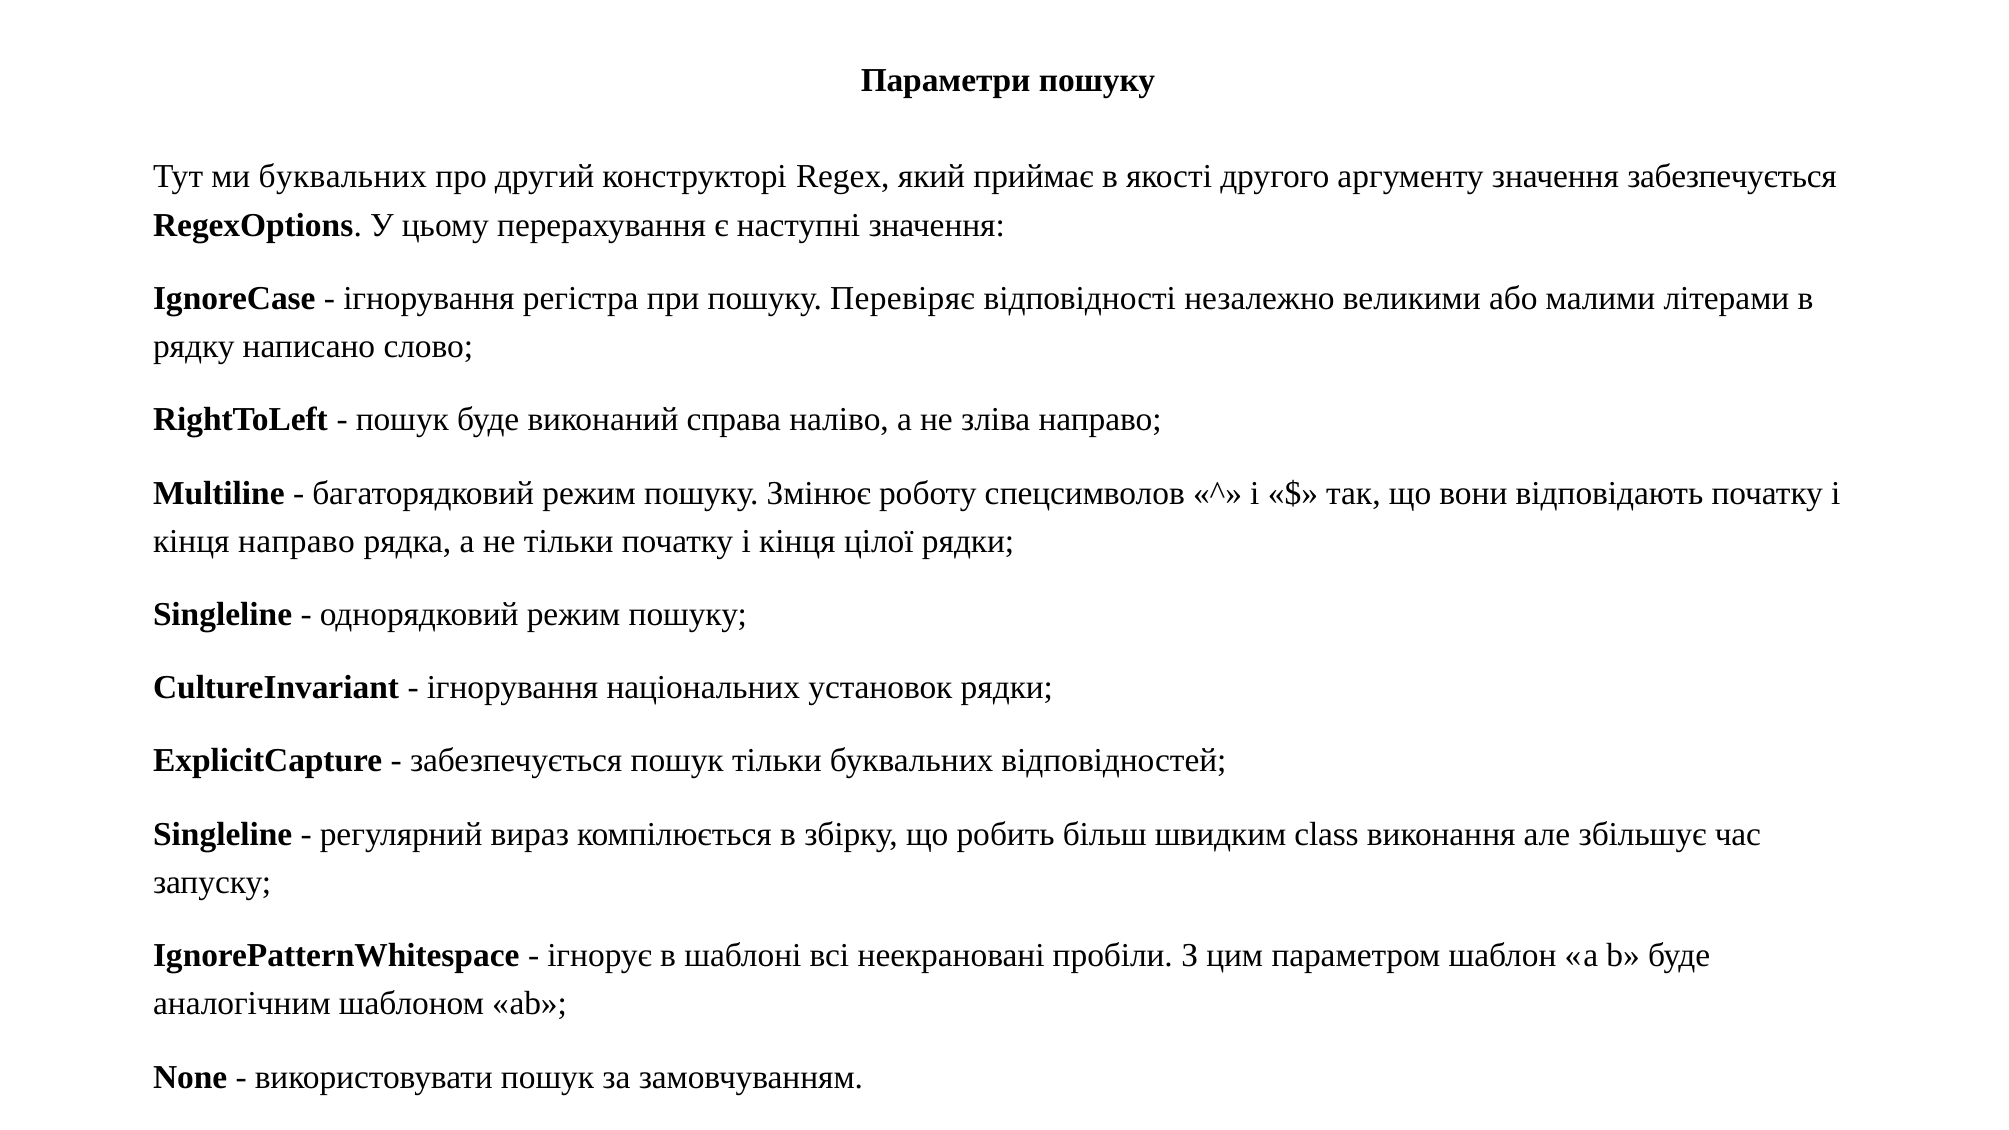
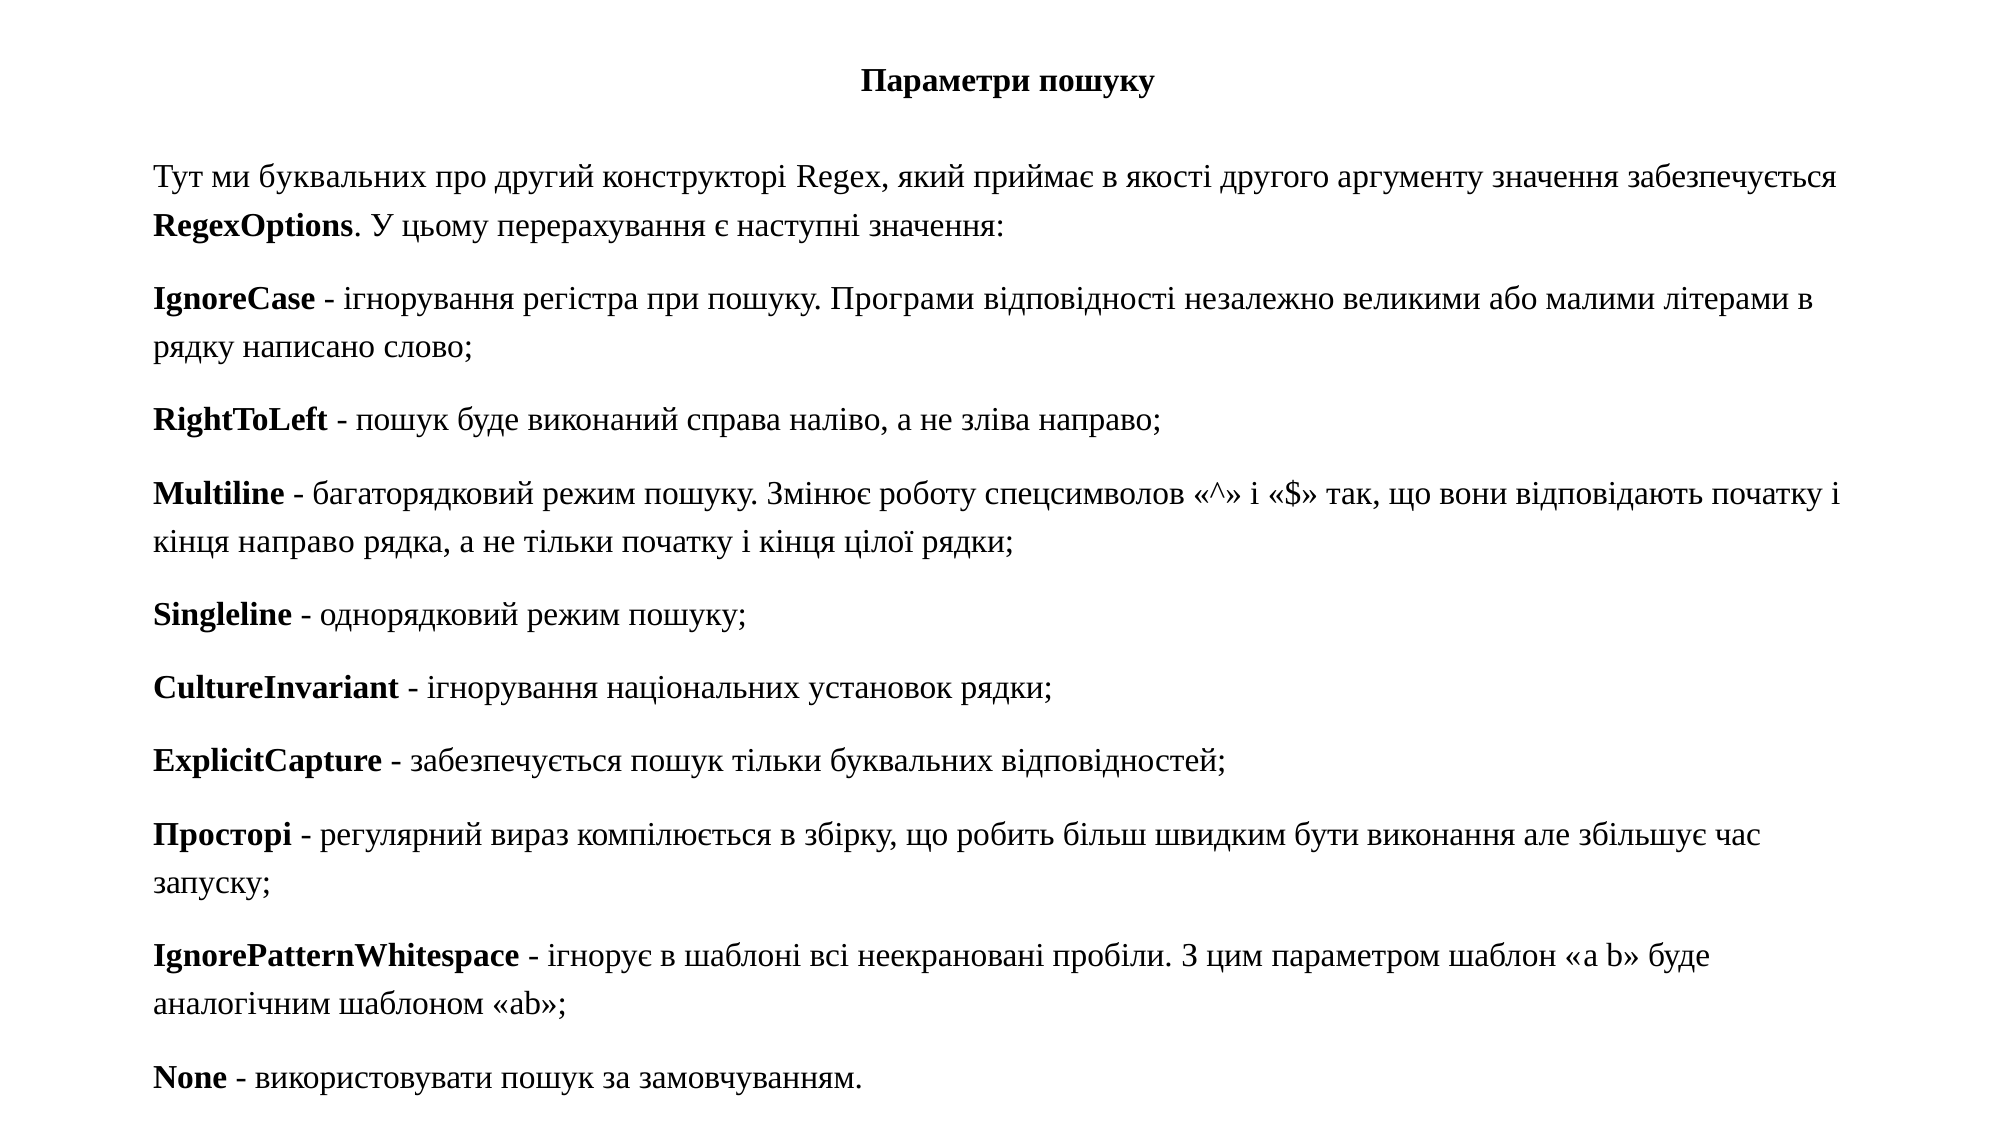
Перевіряє: Перевіряє -> Програми
Singleline at (223, 834): Singleline -> Просторі
class: class -> бути
